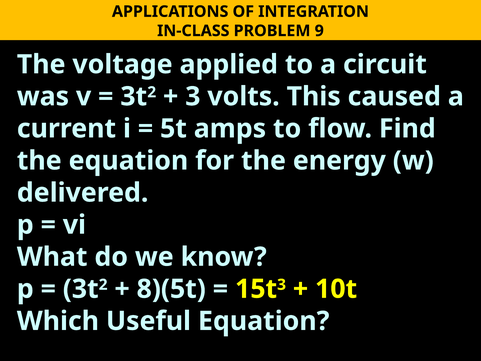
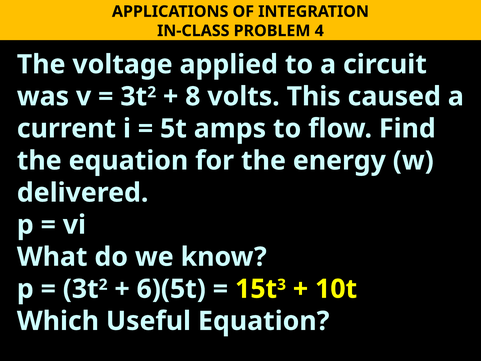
9: 9 -> 4
3 at (193, 96): 3 -> 8
8)(5t: 8)(5t -> 6)(5t
